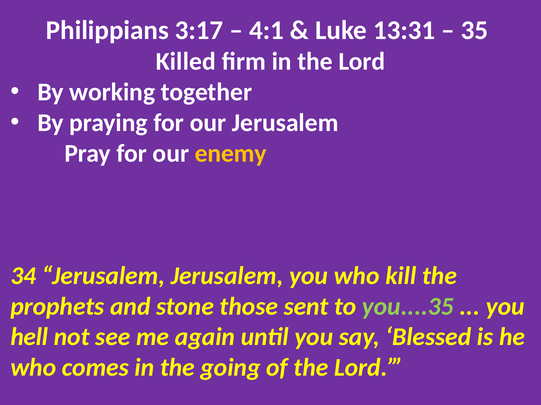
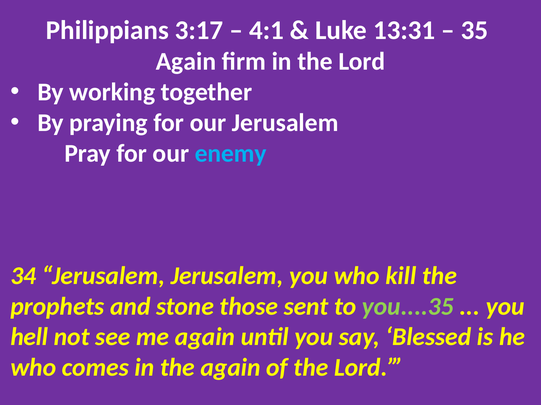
Killed at (186, 62): Killed -> Again
enemy colour: yellow -> light blue
the going: going -> again
